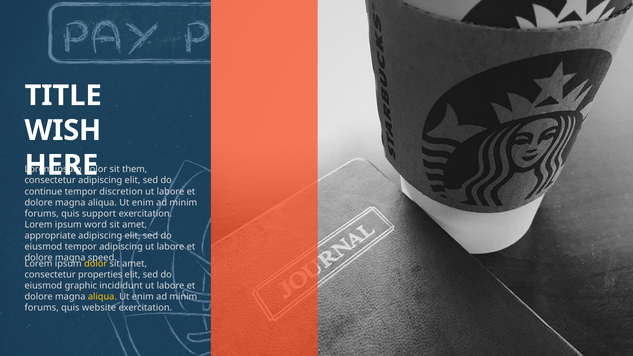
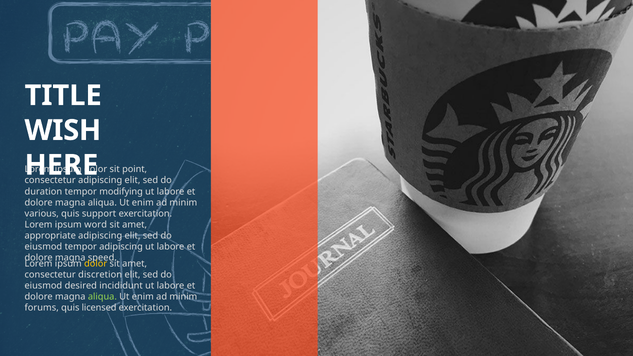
them: them -> point
continue: continue -> duration
discretion: discretion -> modifying
forums at (42, 214): forums -> various
properties: properties -> discretion
graphic: graphic -> desired
aliqua at (102, 297) colour: yellow -> light green
website: website -> licensed
